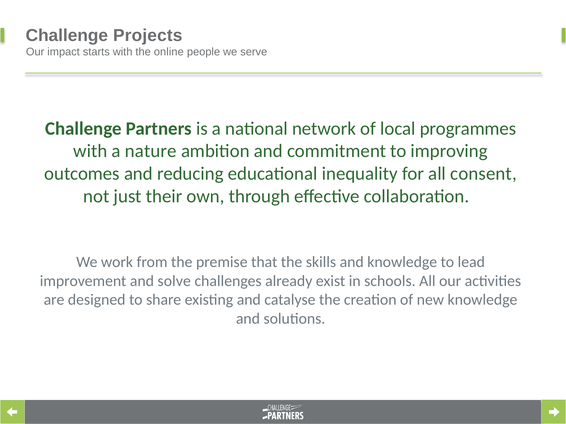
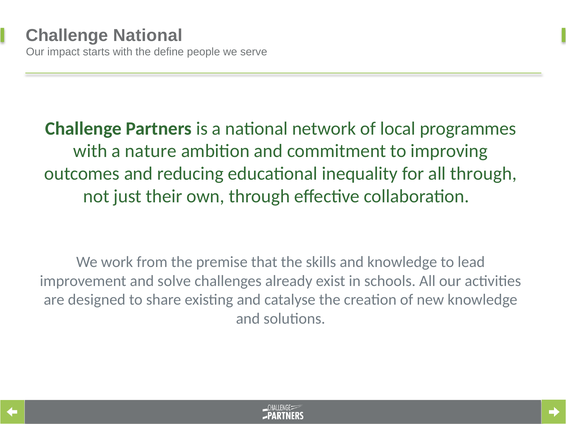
Challenge Projects: Projects -> National
online: online -> define
all consent: consent -> through
